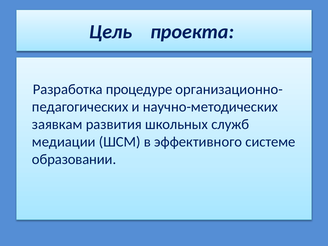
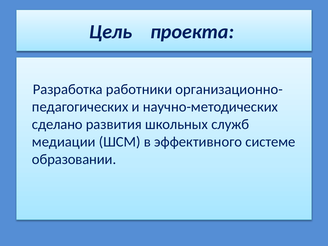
процедуре: процедуре -> работники
заявкам: заявкам -> сделано
